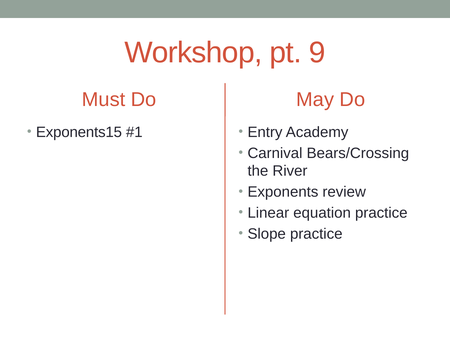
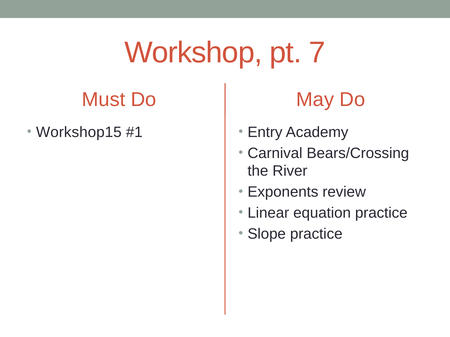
9: 9 -> 7
Exponents15: Exponents15 -> Workshop15
